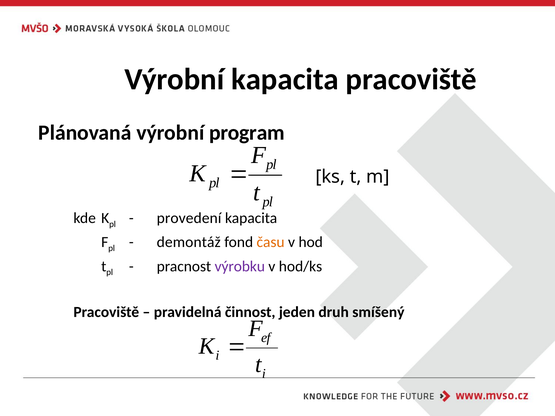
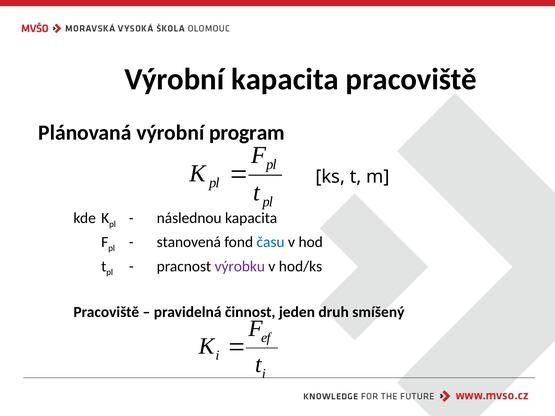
provedení: provedení -> následnou
demontáž: demontáž -> stanovená
času colour: orange -> blue
